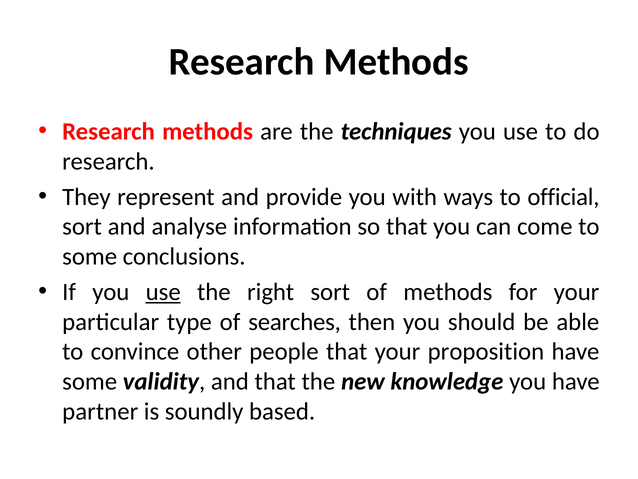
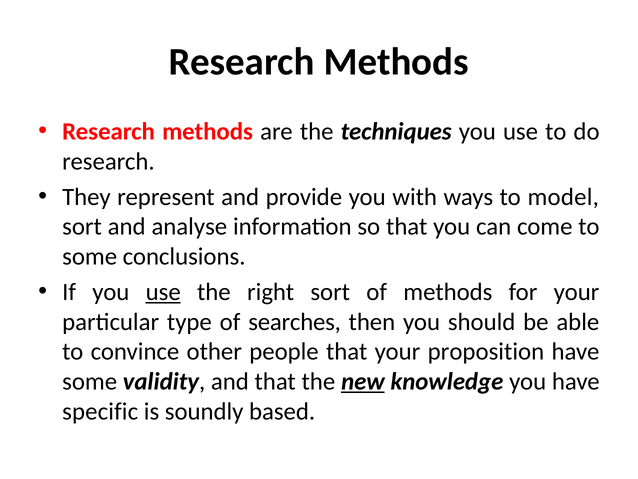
official: official -> model
new underline: none -> present
partner: partner -> specific
